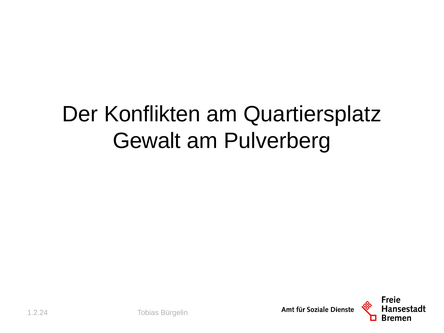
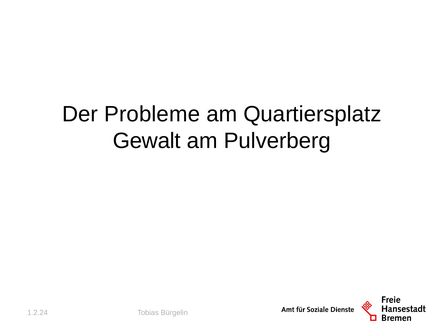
Konflikten: Konflikten -> Probleme
